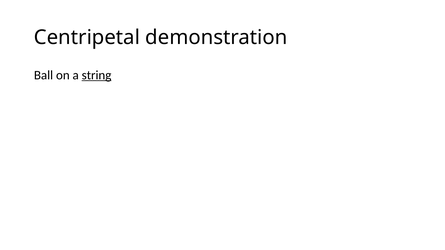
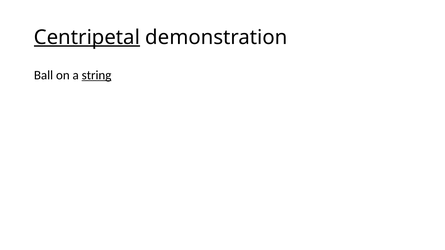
Centripetal underline: none -> present
